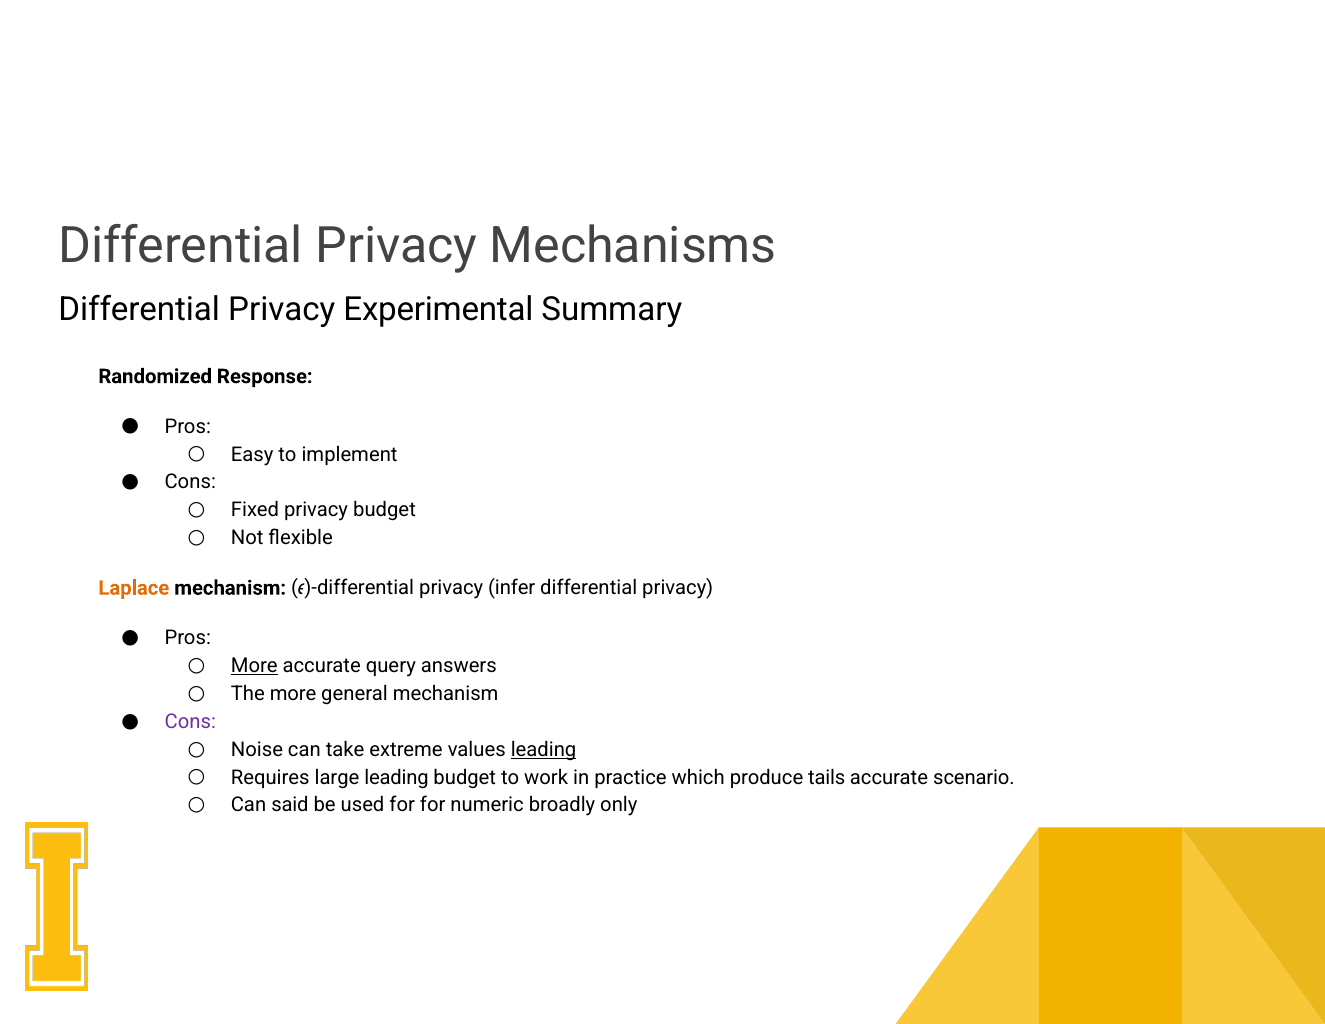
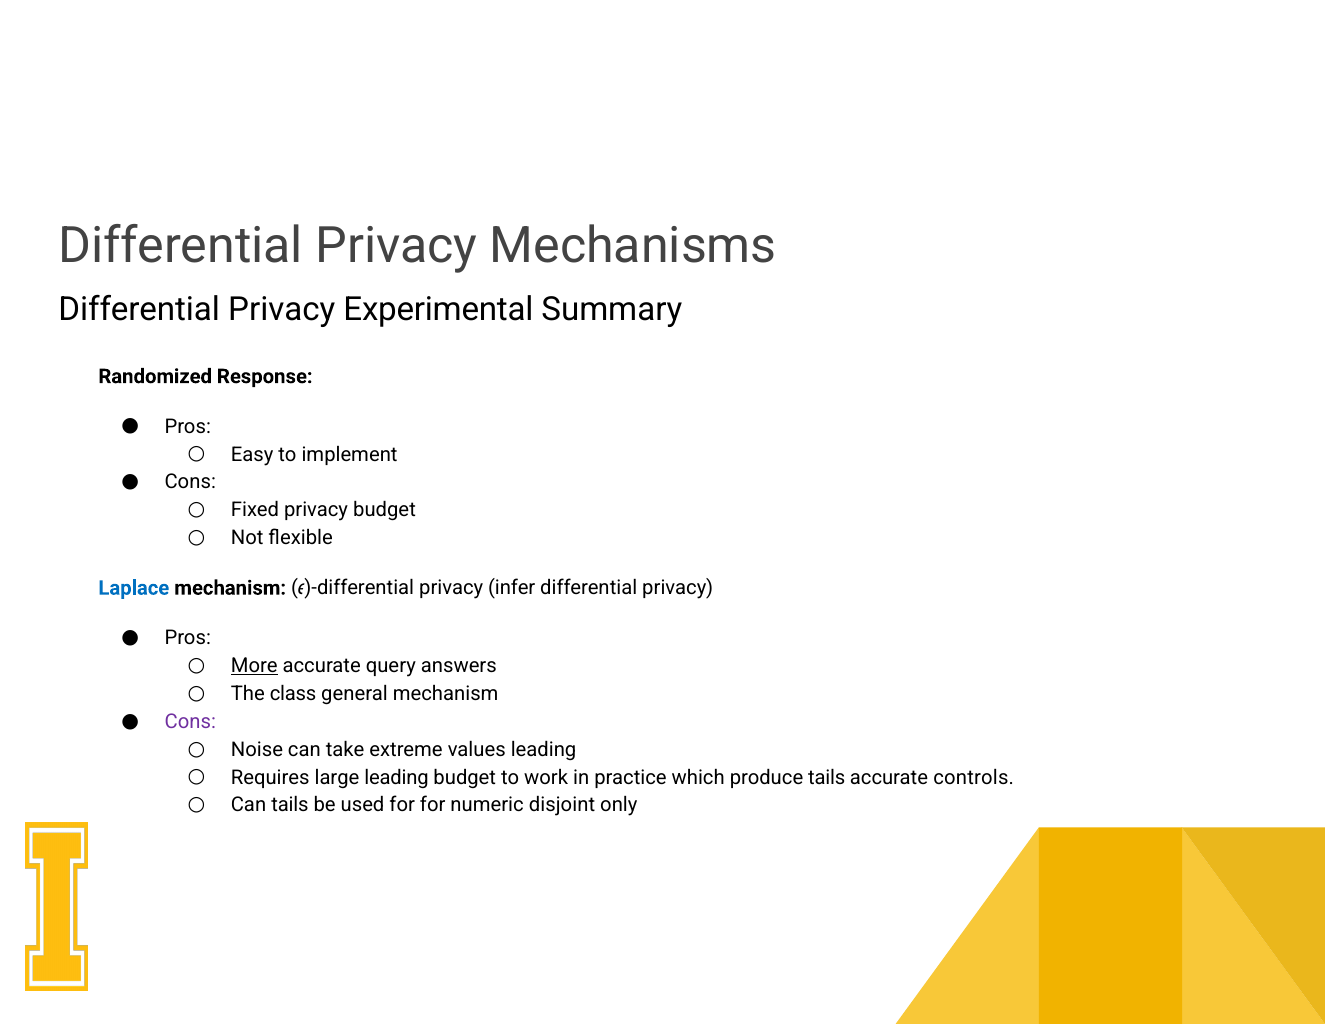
Laplace colour: orange -> blue
The more: more -> class
leading at (544, 749) underline: present -> none
scenario: scenario -> controls
Can said: said -> tails
broadly: broadly -> disjoint
